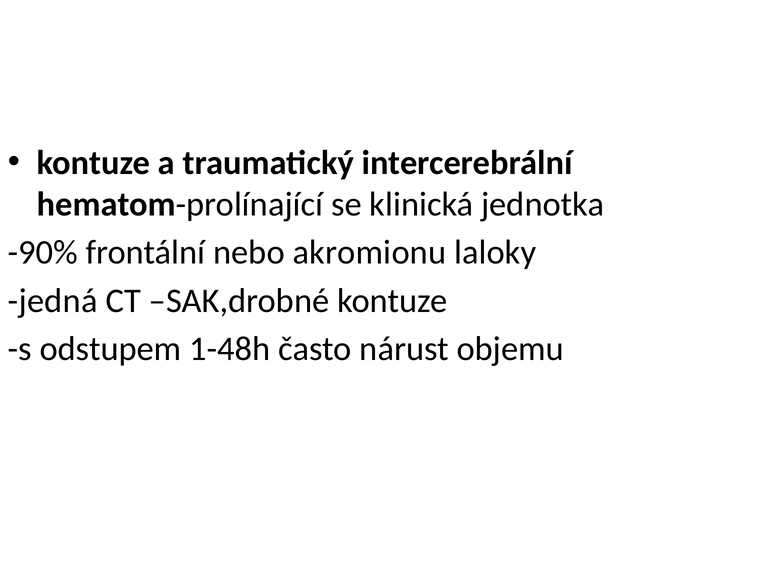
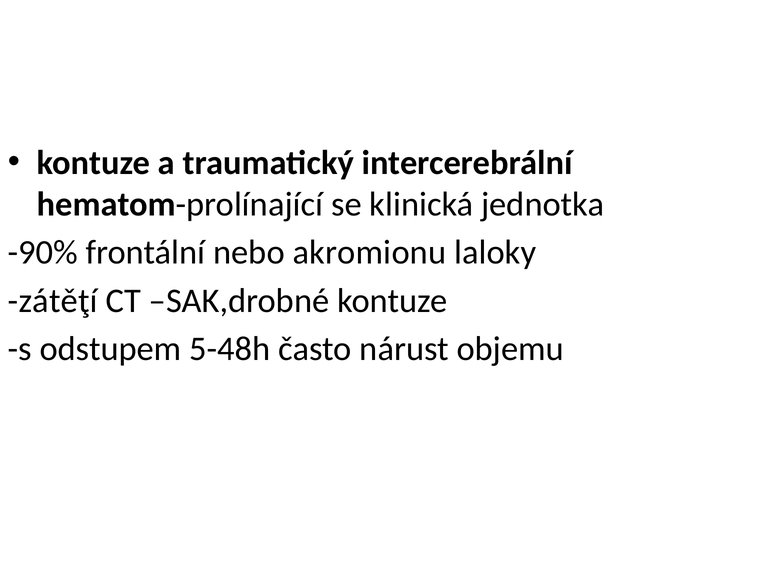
jedná: jedná -> zátěţí
1-48h: 1-48h -> 5-48h
